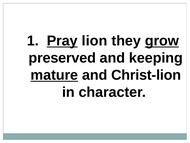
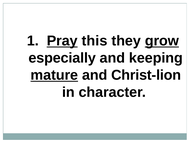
lion: lion -> this
preserved: preserved -> especially
